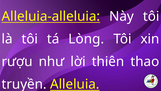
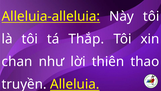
Lòng: Lòng -> Thắp
rượu: rượu -> chan
